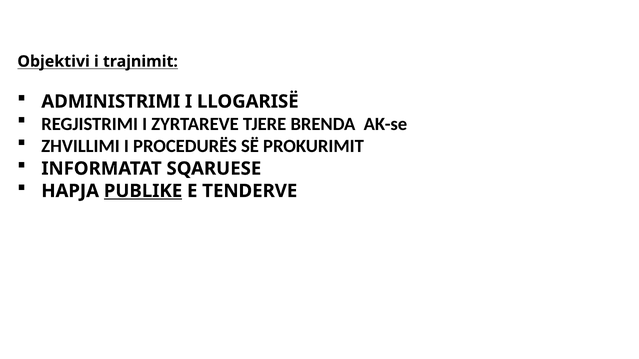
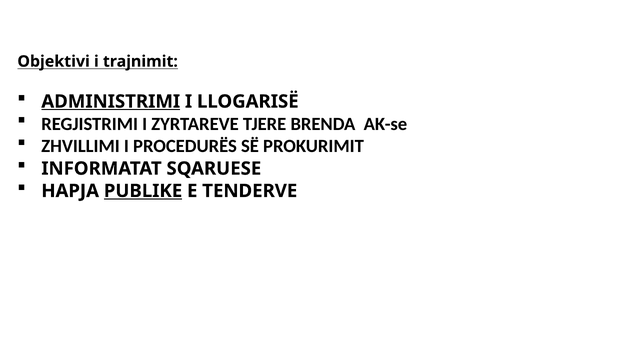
ADMINISTRIMI underline: none -> present
